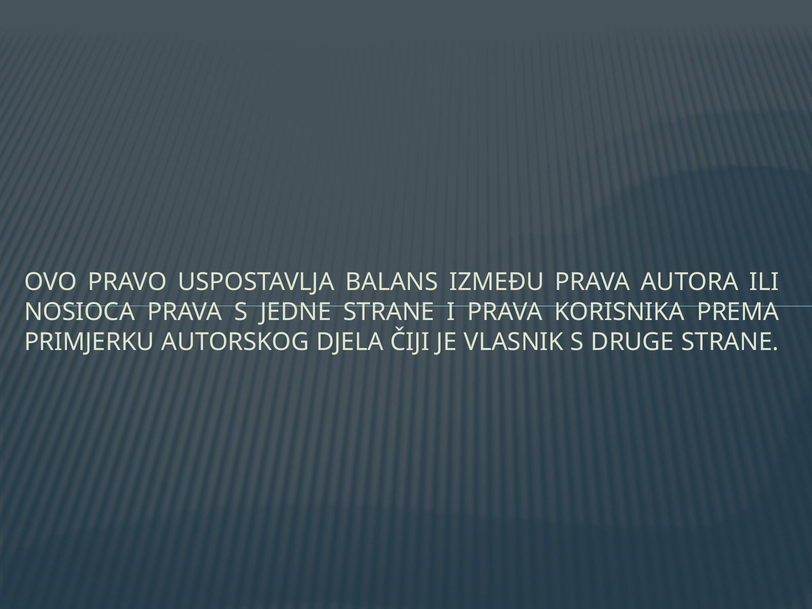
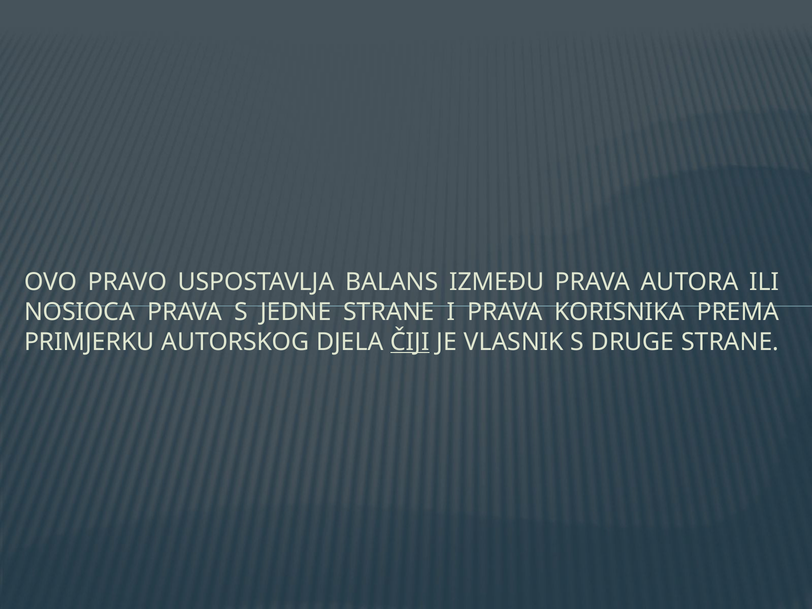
ČIJI underline: none -> present
